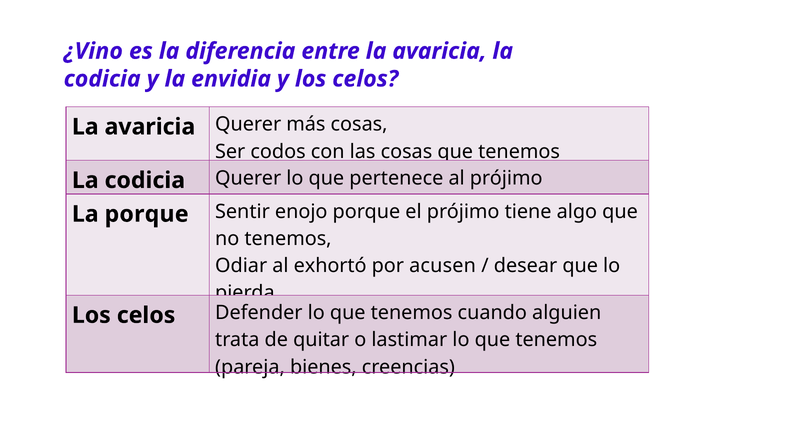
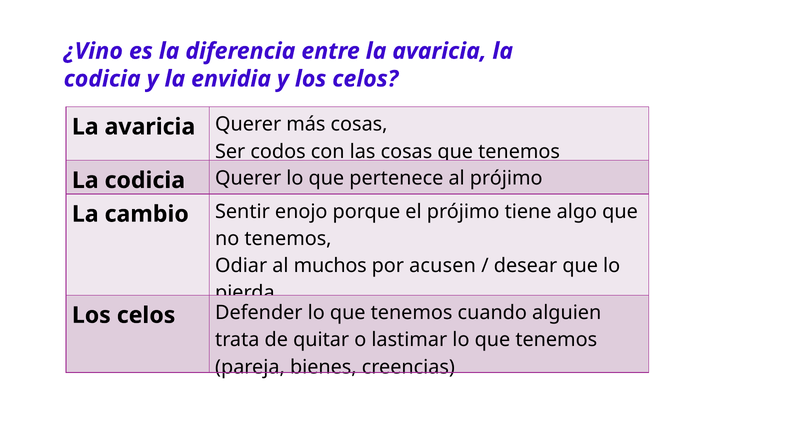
La porque: porque -> cambio
exhortó: exhortó -> muchos
